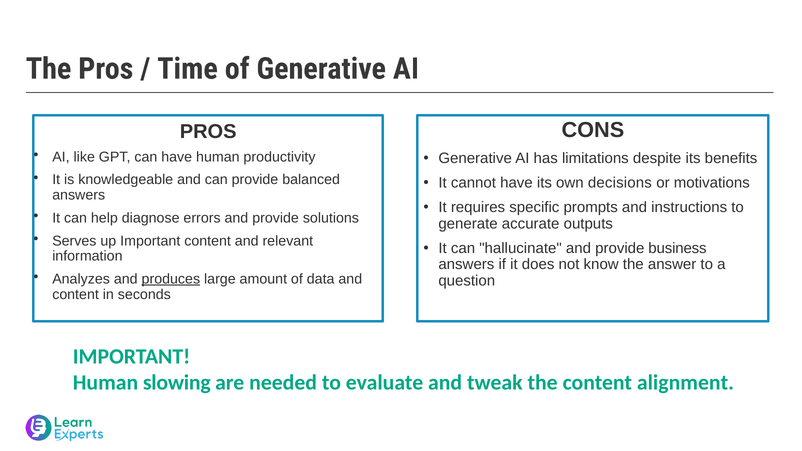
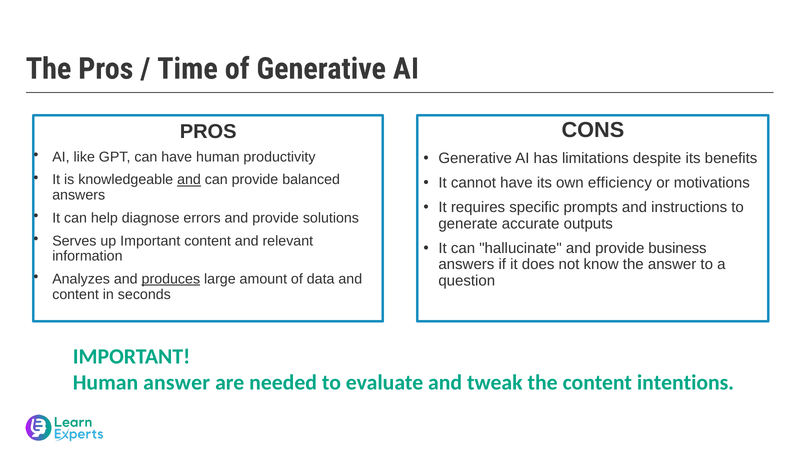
and at (189, 180) underline: none -> present
decisions: decisions -> efficiency
Human slowing: slowing -> answer
alignment: alignment -> intentions
